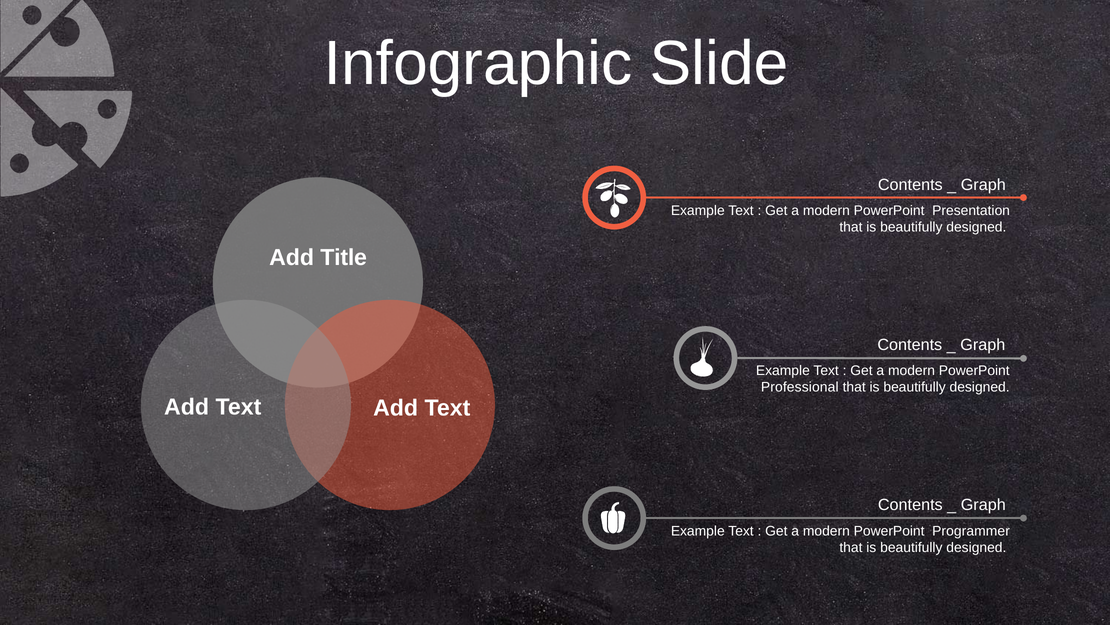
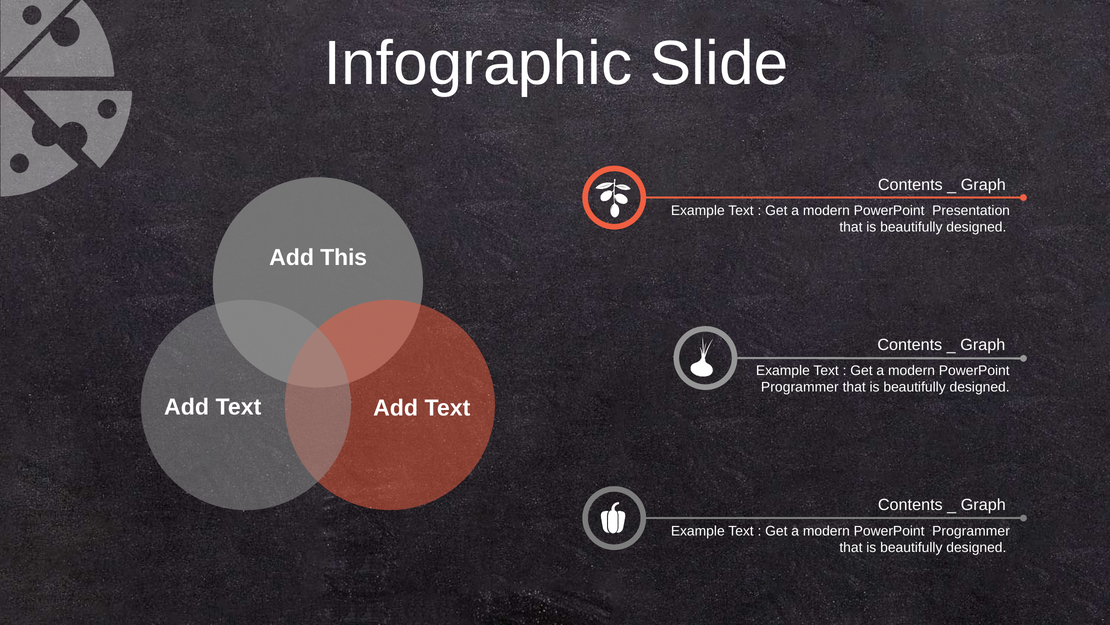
Title: Title -> This
Professional at (800, 387): Professional -> Programmer
